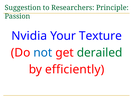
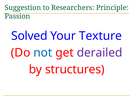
Nvidia: Nvidia -> Solved
derailed colour: green -> purple
efficiently: efficiently -> structures
